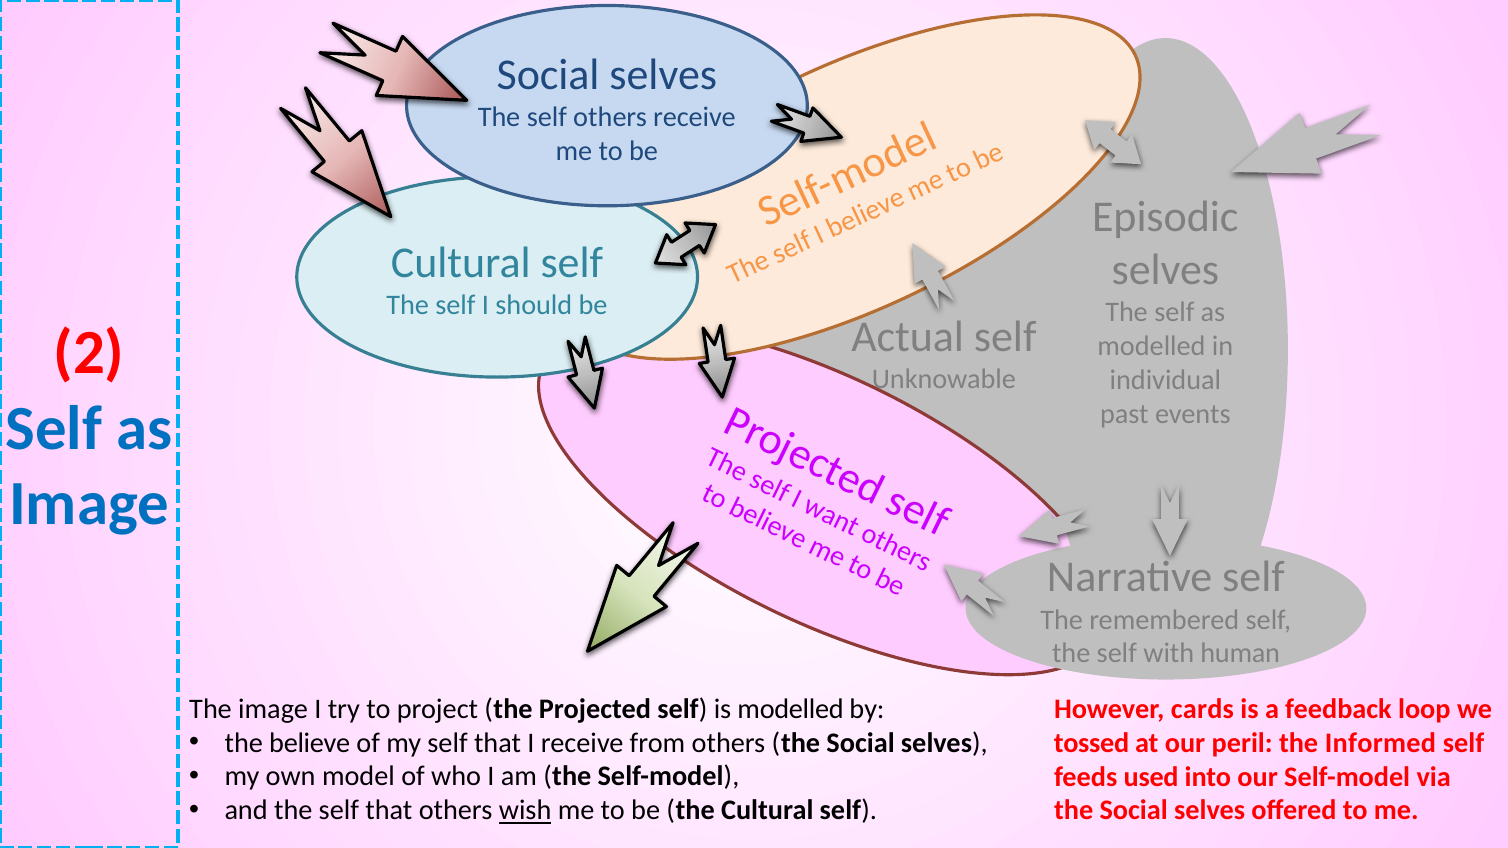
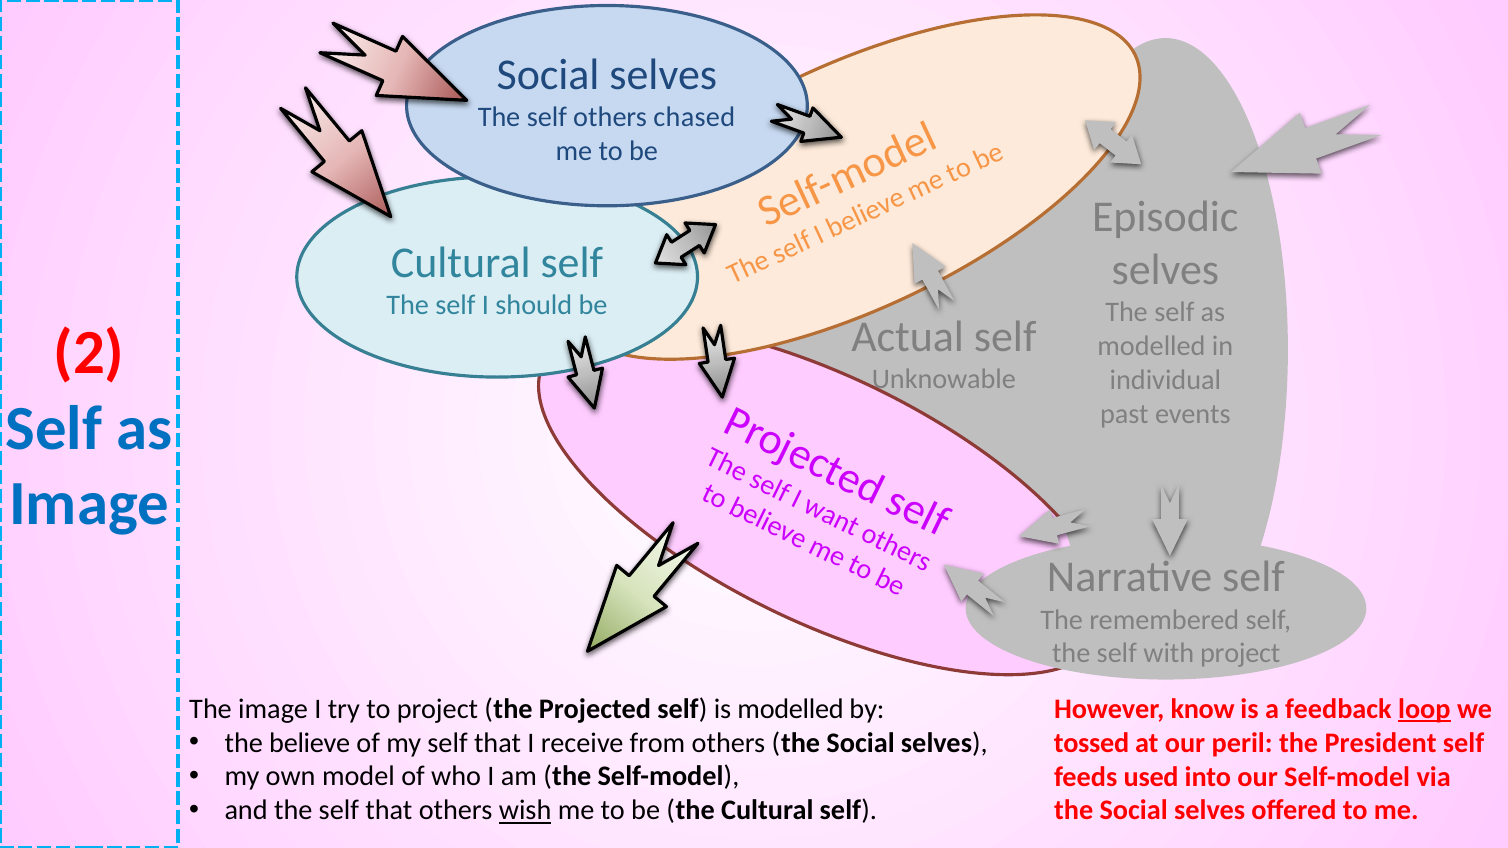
others receive: receive -> chased
with human: human -> project
cards: cards -> know
loop underline: none -> present
Informed: Informed -> President
